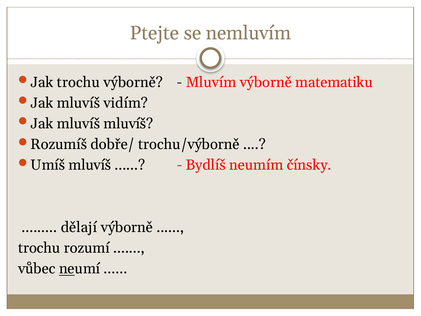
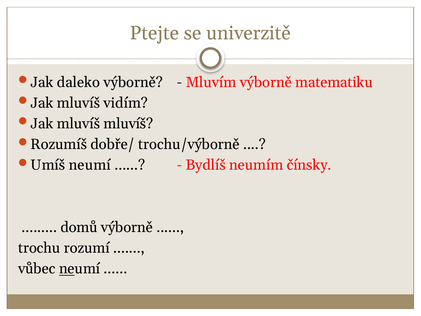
nemluvím: nemluvím -> univerzitě
Jak trochu: trochu -> daleko
Umíš mluvíš: mluvíš -> neumí
dělají: dělají -> domů
